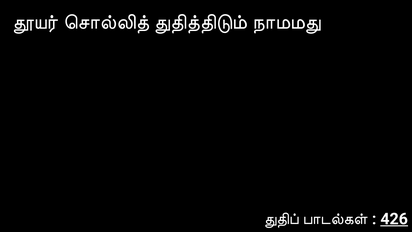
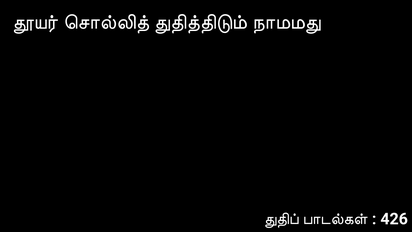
426 underline: present -> none
